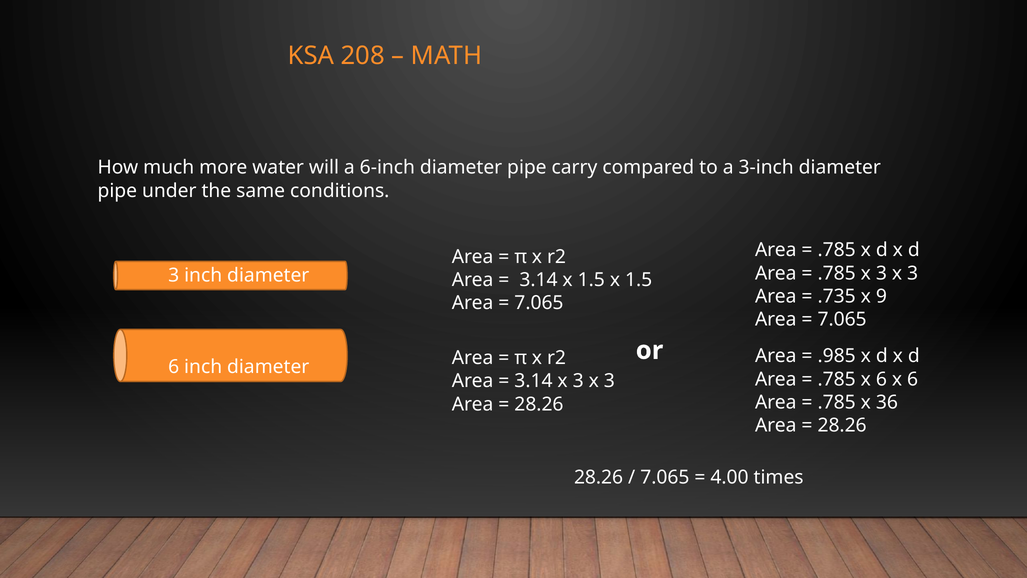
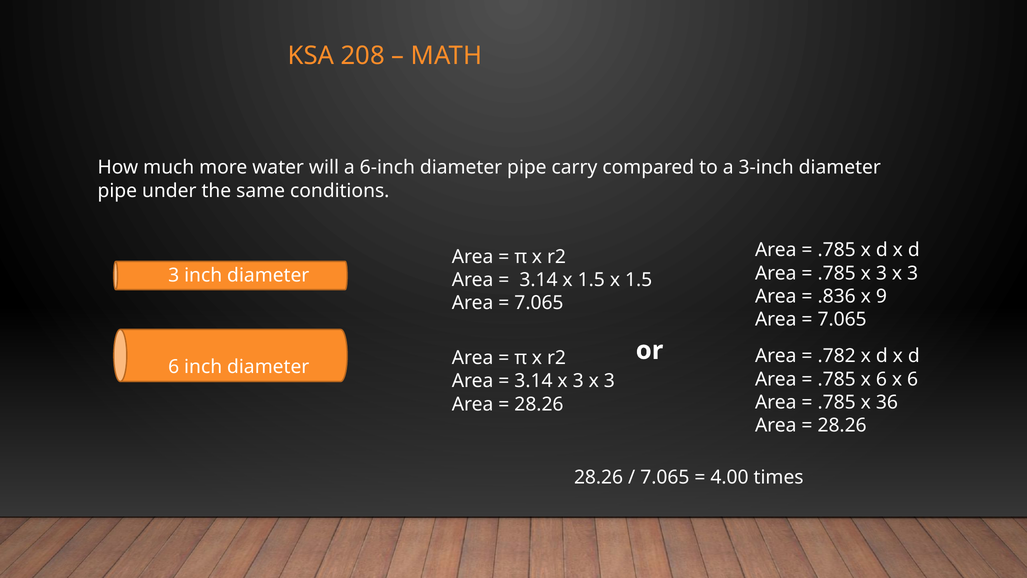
.735: .735 -> .836
.985: .985 -> .782
